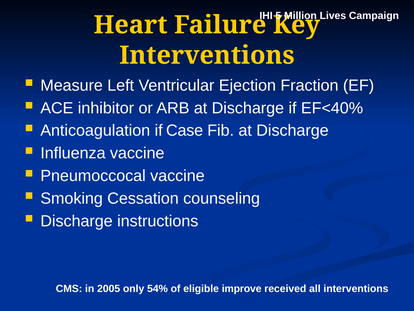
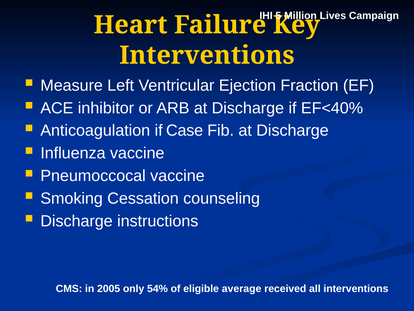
improve: improve -> average
